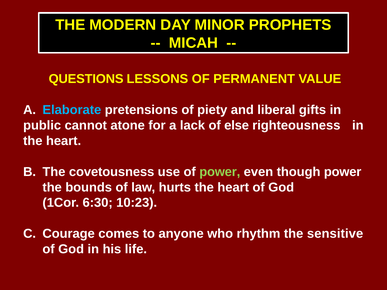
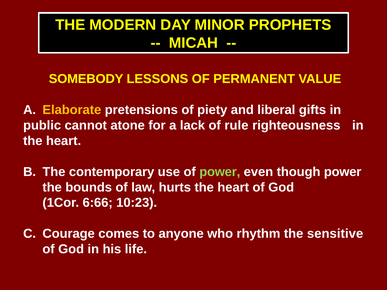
QUESTIONS: QUESTIONS -> SOMEBODY
Elaborate colour: light blue -> yellow
else: else -> rule
covetousness: covetousness -> contemporary
6:30: 6:30 -> 6:66
